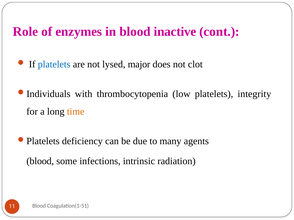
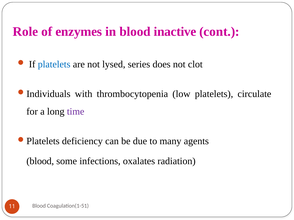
major: major -> series
integrity: integrity -> circulate
time colour: orange -> purple
intrinsic: intrinsic -> oxalates
